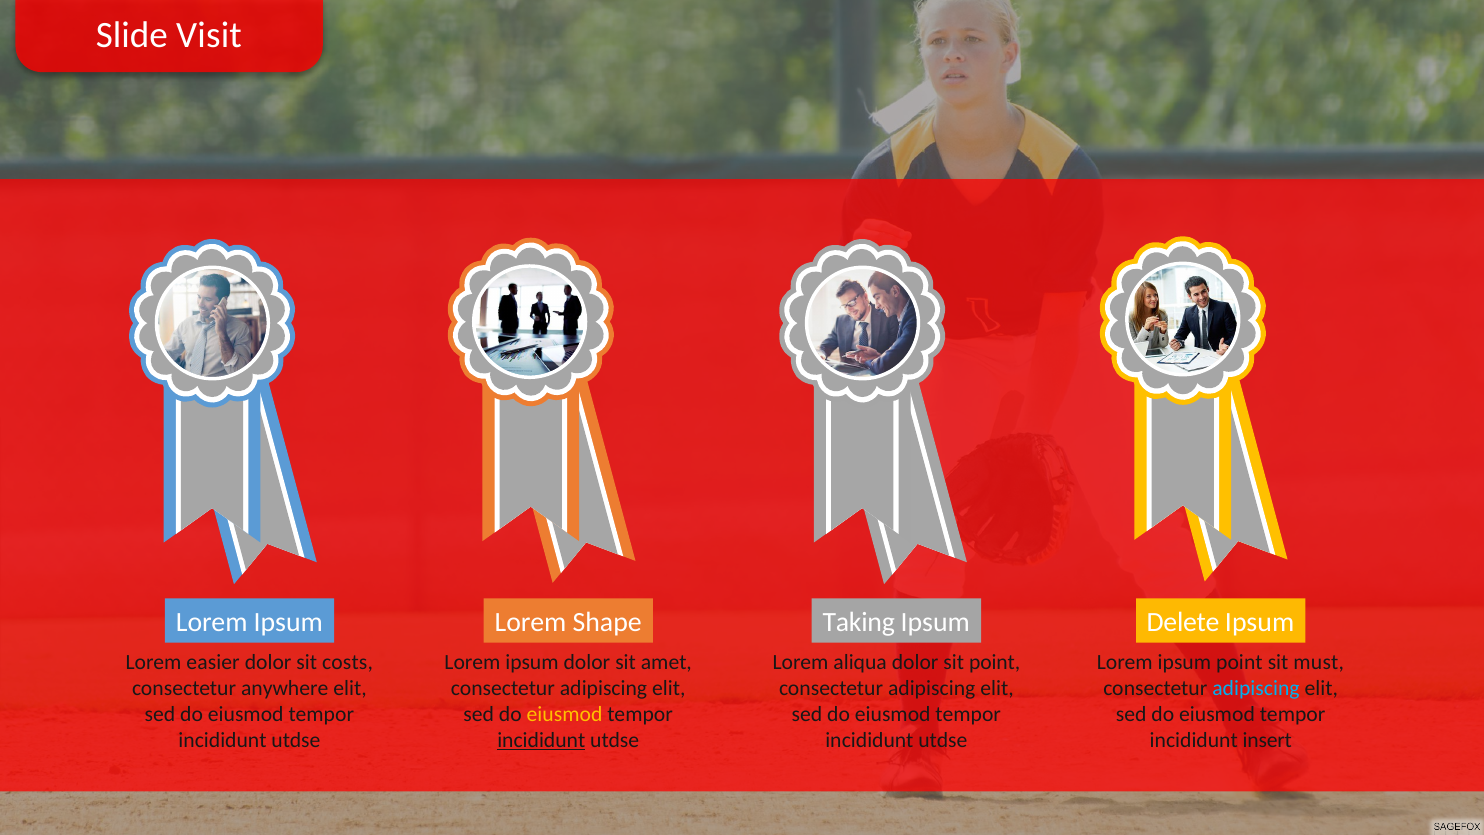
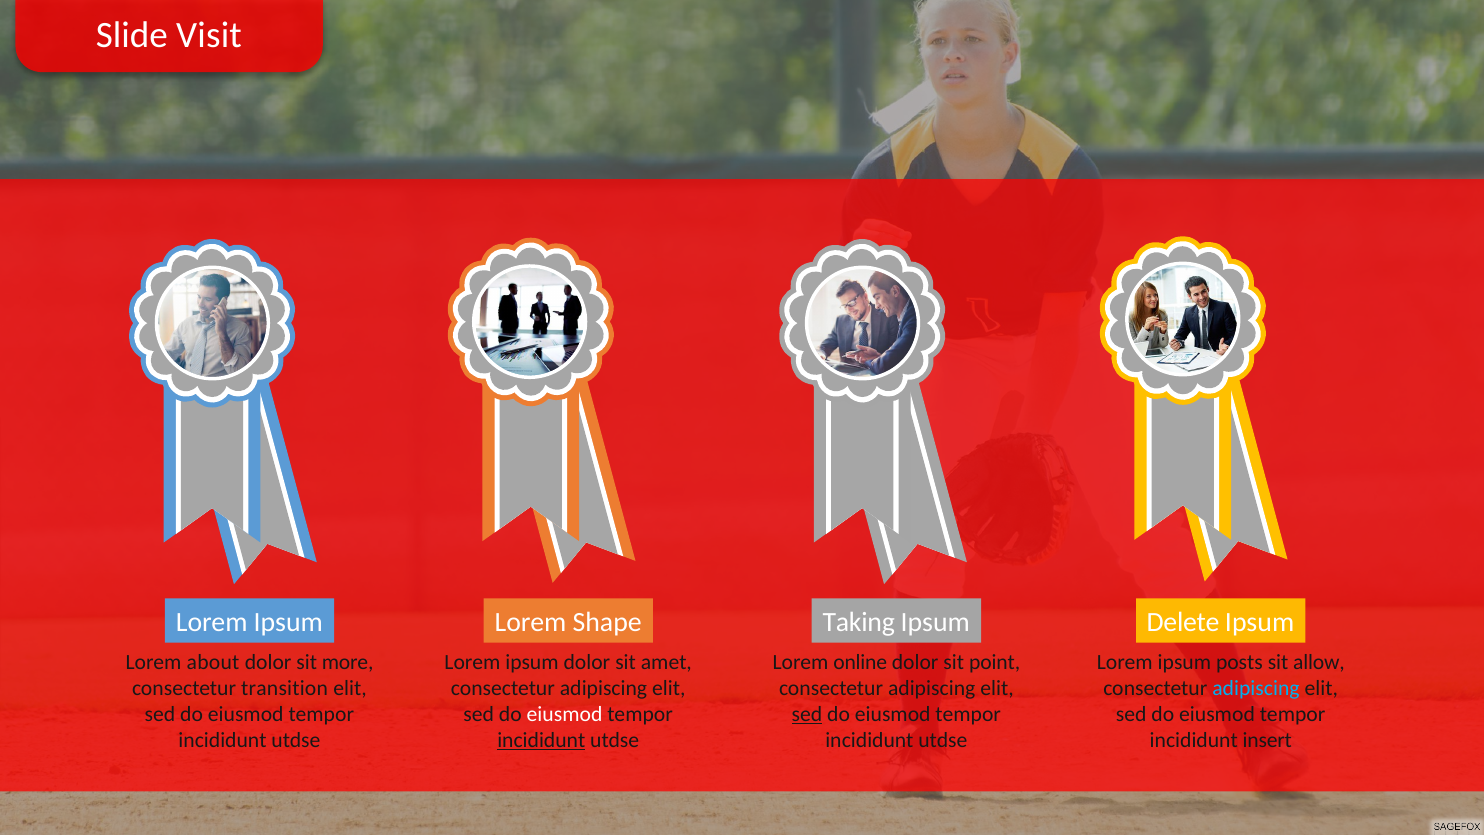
easier: easier -> about
costs: costs -> more
aliqua: aliqua -> online
ipsum point: point -> posts
must: must -> allow
anywhere: anywhere -> transition
eiusmod at (565, 714) colour: yellow -> white
sed at (807, 714) underline: none -> present
